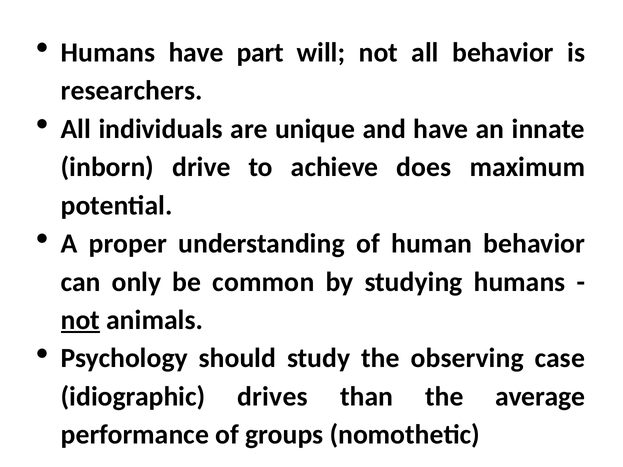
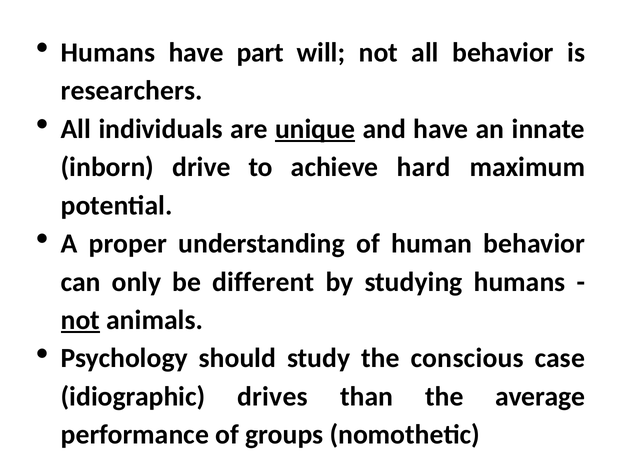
unique underline: none -> present
does: does -> hard
common: common -> different
observing: observing -> conscious
